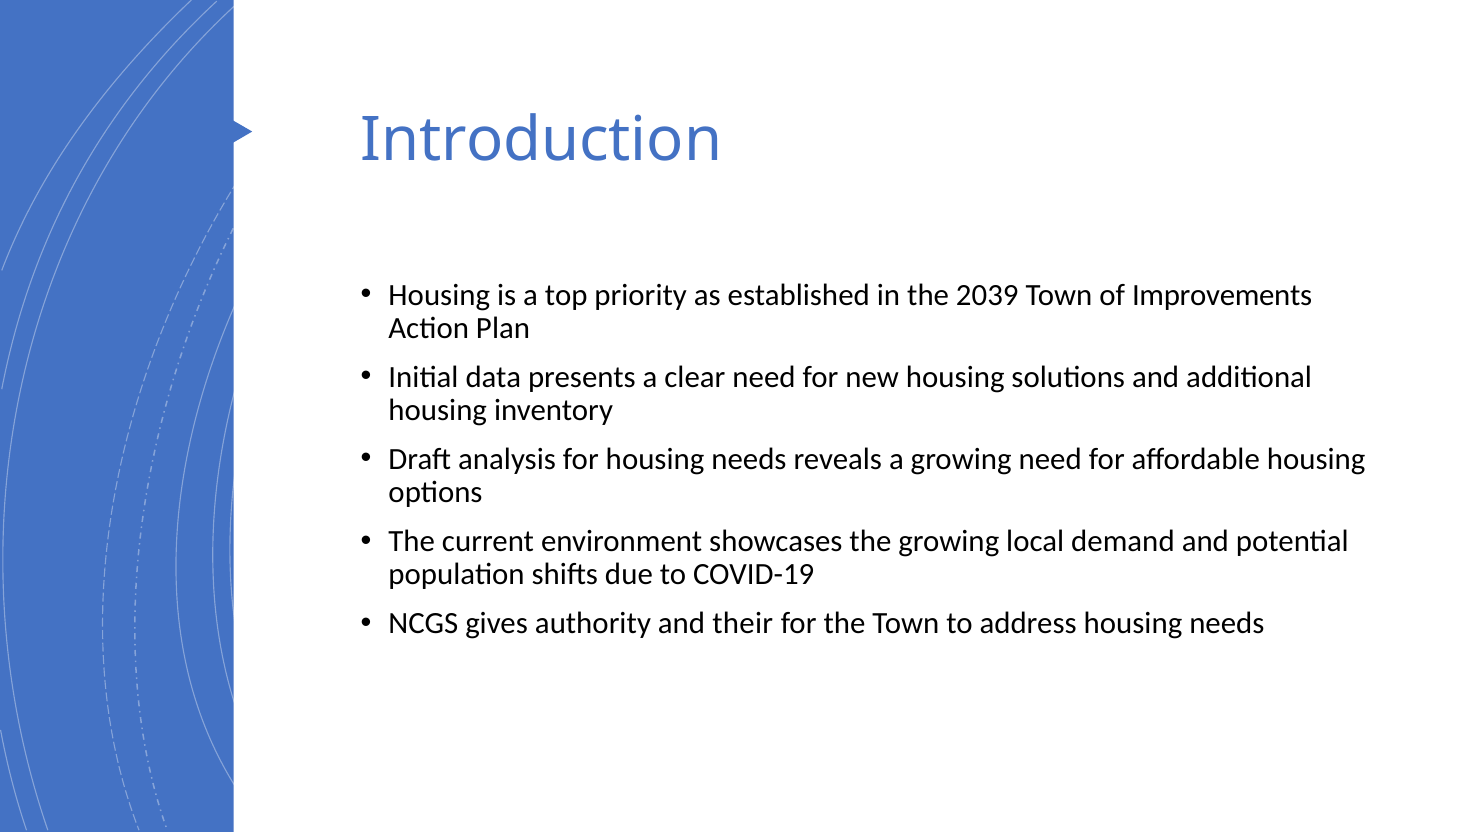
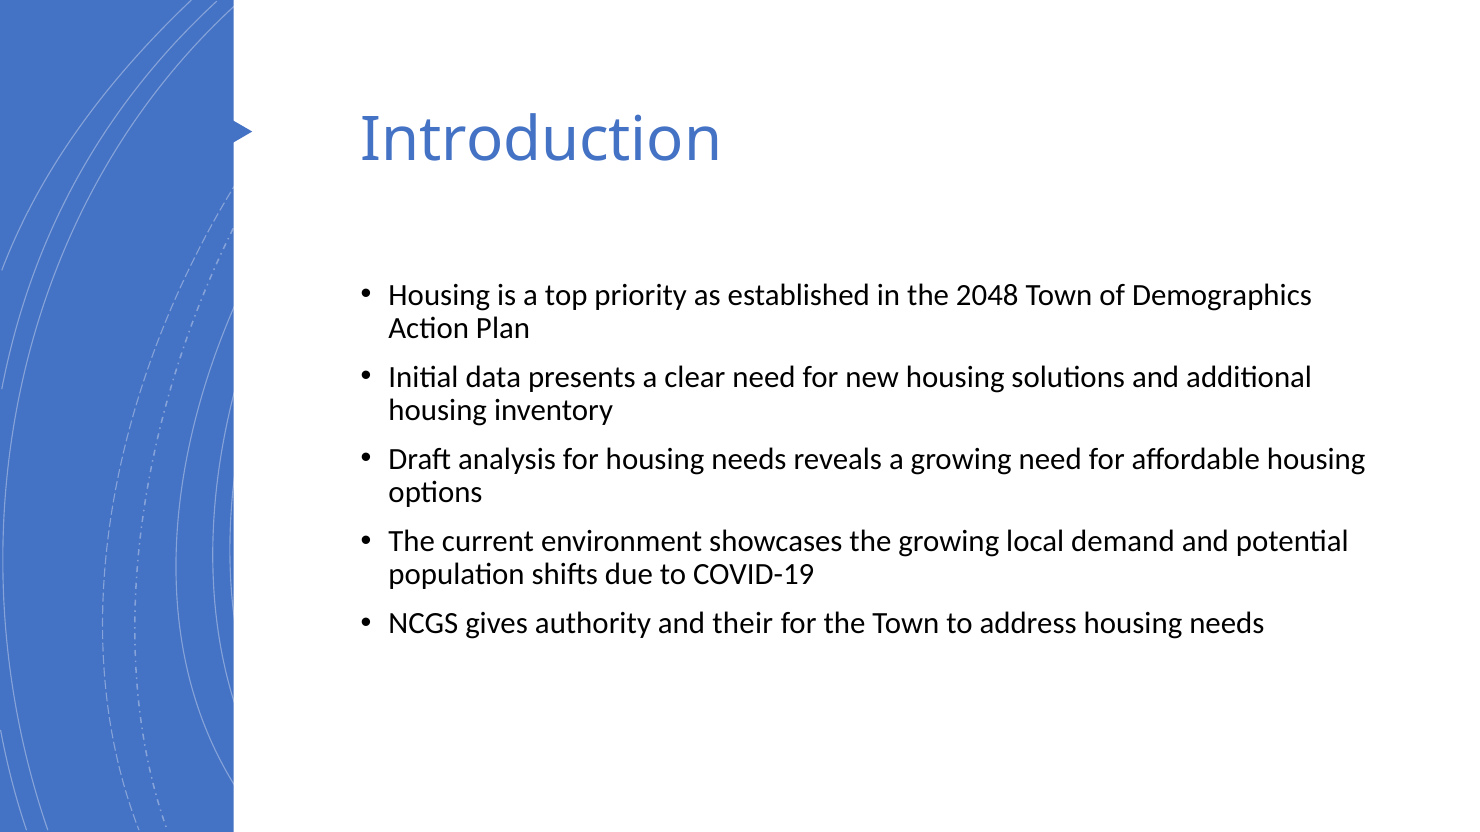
2039: 2039 -> 2048
Improvements: Improvements -> Demographics
